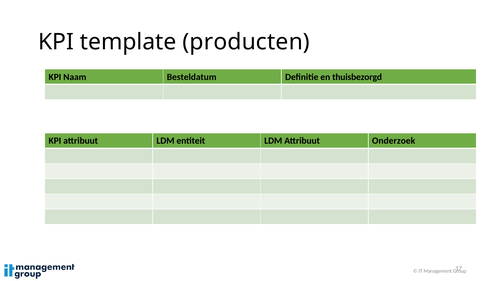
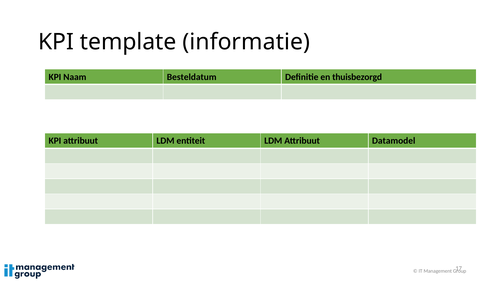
producten: producten -> informatie
Onderzoek: Onderzoek -> Datamodel
